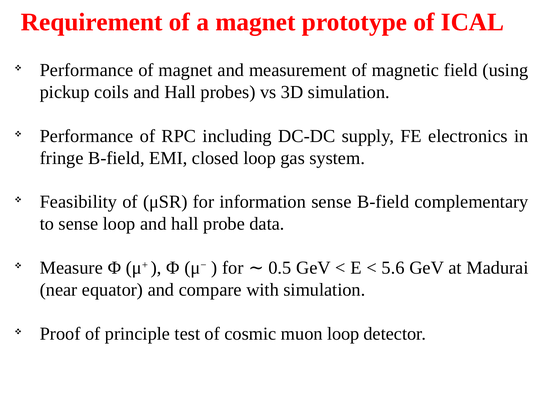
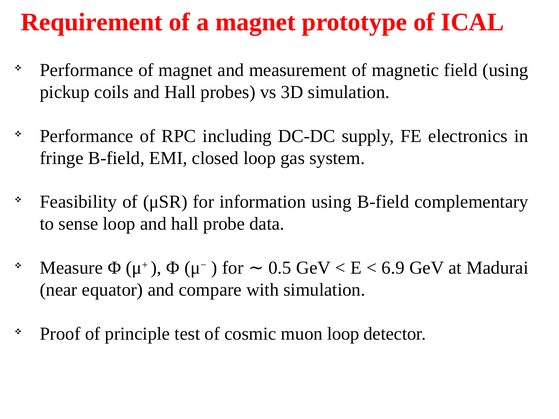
information sense: sense -> using
5.6: 5.6 -> 6.9
